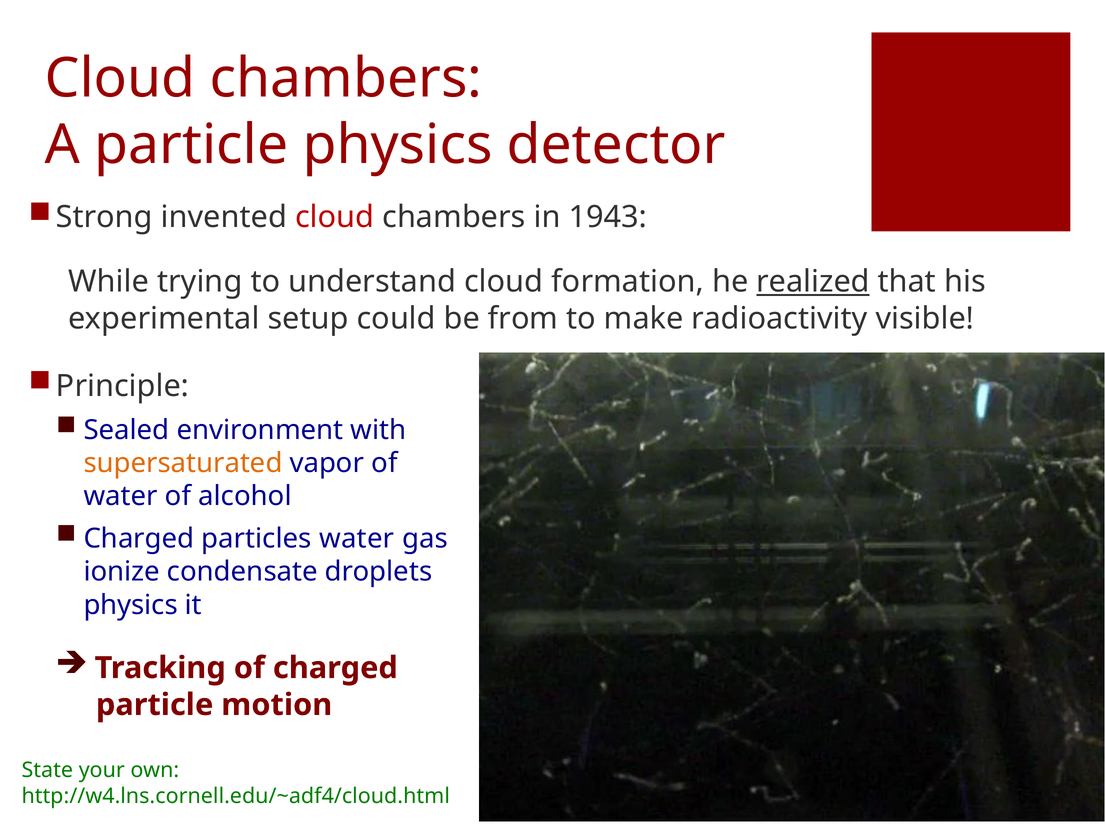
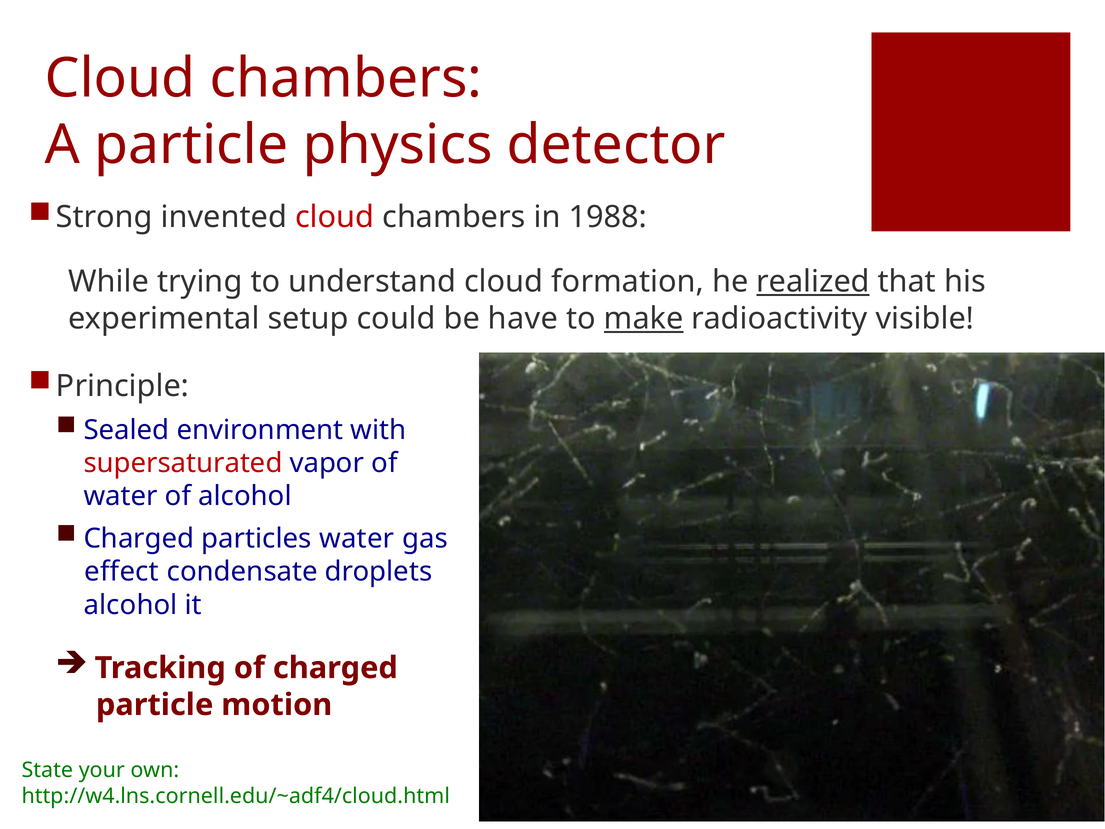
1943: 1943 -> 1988
from: from -> have
make underline: none -> present
supersaturated colour: orange -> red
ionize: ionize -> effect
physics at (131, 605): physics -> alcohol
